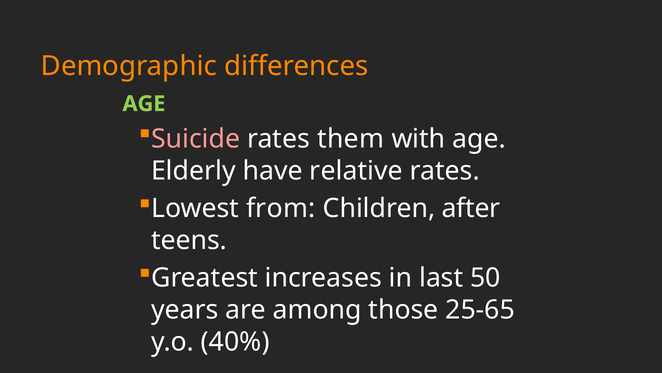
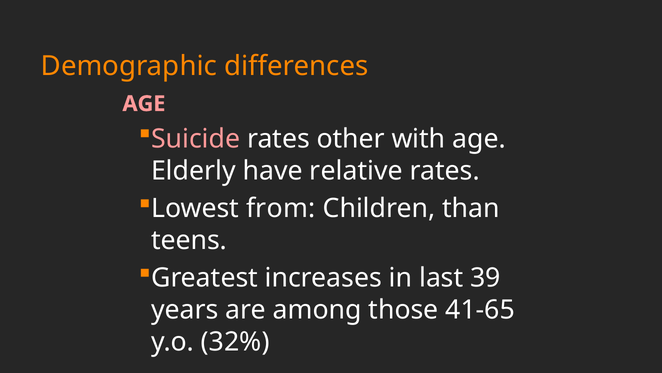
AGE at (144, 104) colour: light green -> pink
them: them -> other
after: after -> than
50: 50 -> 39
25-65: 25-65 -> 41-65
40%: 40% -> 32%
